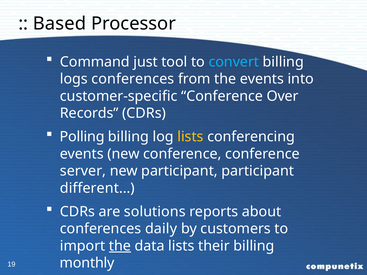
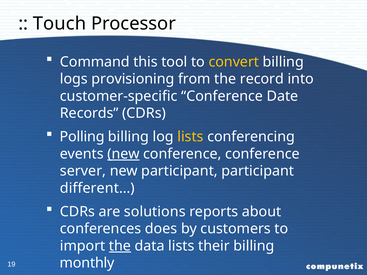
Based: Based -> Touch
just: just -> this
convert colour: light blue -> yellow
logs conferences: conferences -> provisioning
the events: events -> record
Over: Over -> Date
new at (123, 154) underline: none -> present
daily: daily -> does
